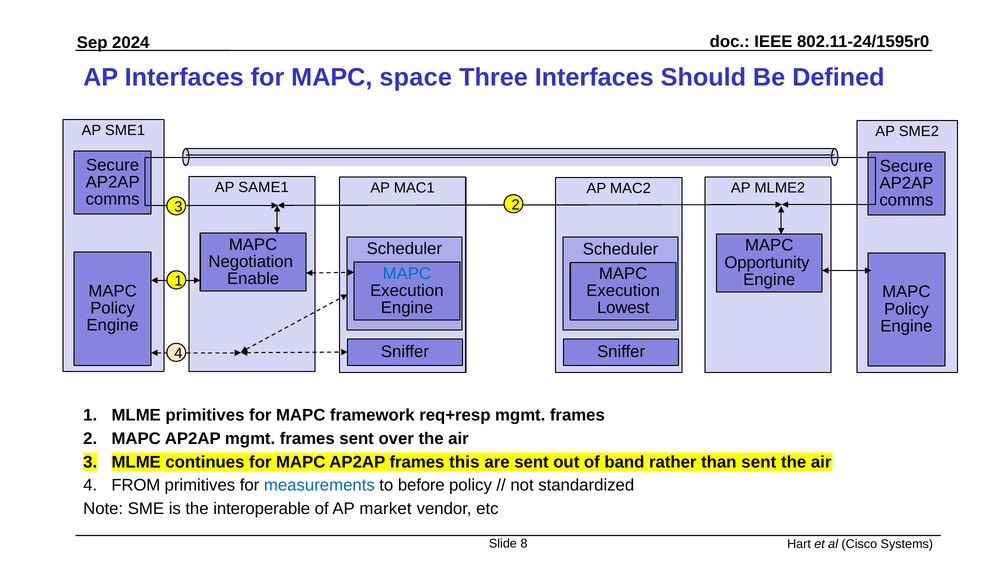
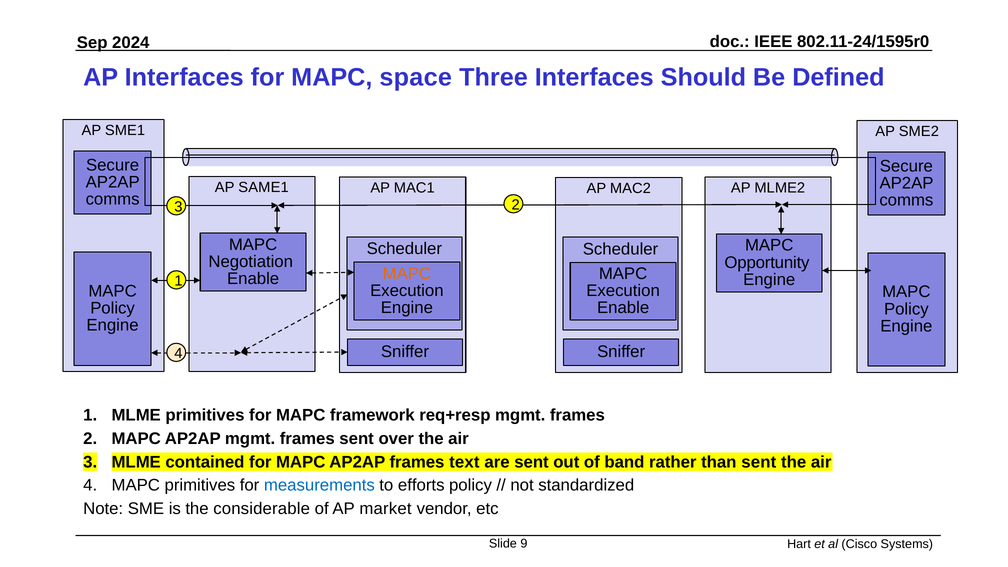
MAPC at (407, 273) colour: blue -> orange
Lowest at (623, 308): Lowest -> Enable
continues: continues -> contained
this: this -> text
4 FROM: FROM -> MAPC
before: before -> efforts
interoperable: interoperable -> considerable
8: 8 -> 9
